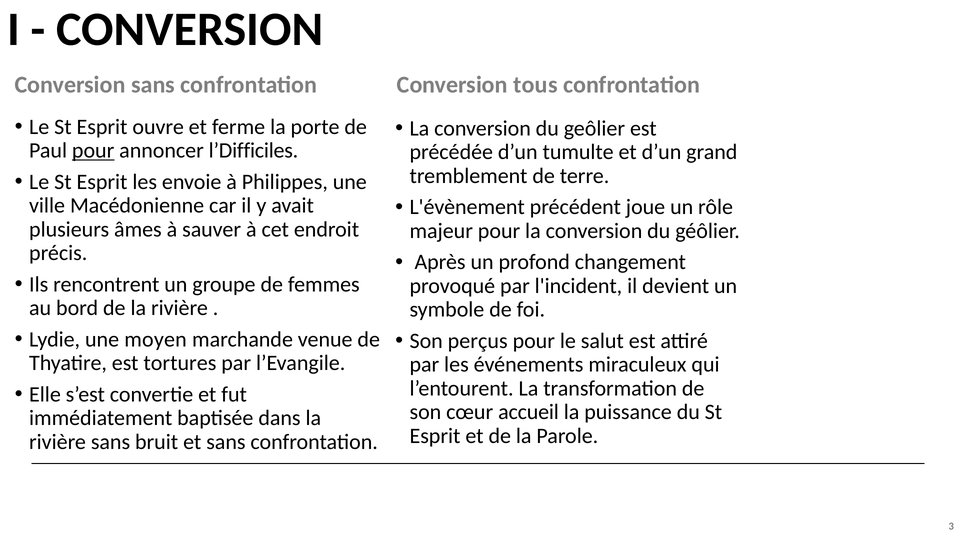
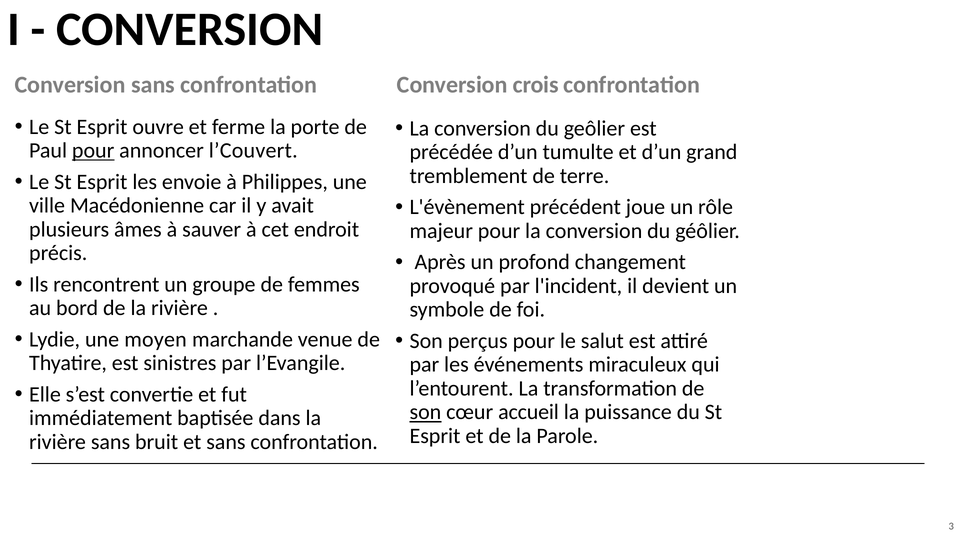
tous: tous -> crois
l’Difficiles: l’Difficiles -> l’Couvert
tortures: tortures -> sinistres
son at (425, 413) underline: none -> present
